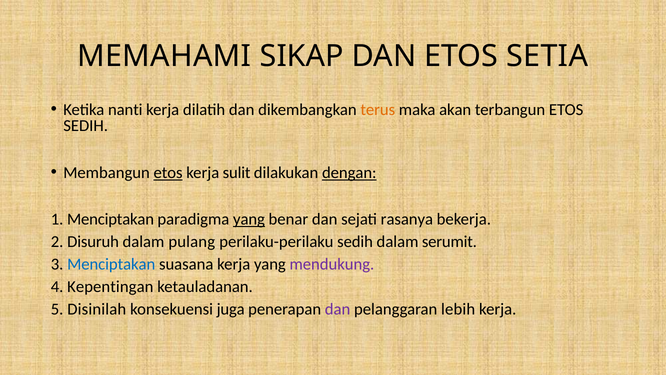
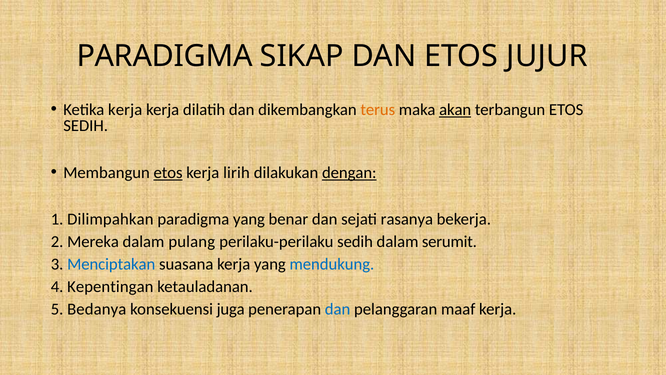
MEMAHAMI at (164, 56): MEMAHAMI -> PARADIGMA
SETIA: SETIA -> JUJUR
Ketika nanti: nanti -> kerja
akan underline: none -> present
sulit: sulit -> lirih
1 Menciptakan: Menciptakan -> Dilimpahkan
yang at (249, 219) underline: present -> none
Disuruh: Disuruh -> Mereka
mendukung colour: purple -> blue
Disinilah: Disinilah -> Bedanya
dan at (338, 309) colour: purple -> blue
lebih: lebih -> maaf
